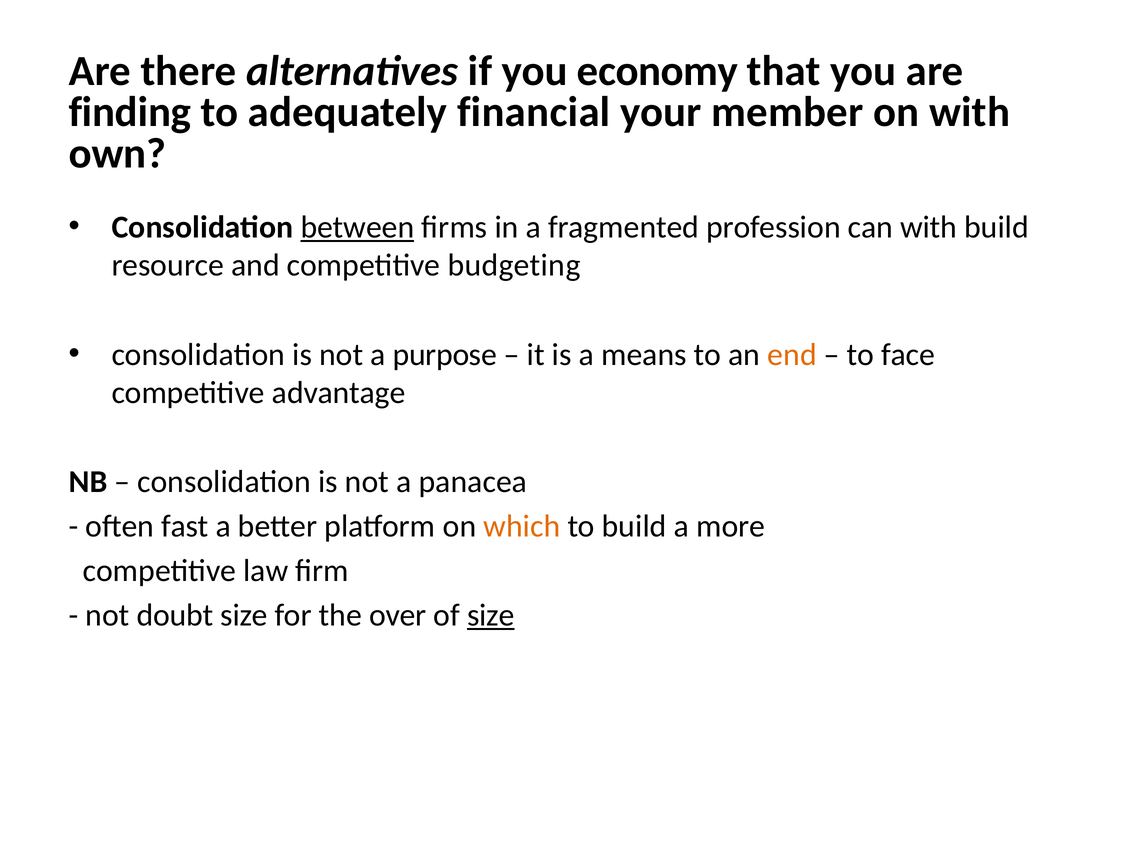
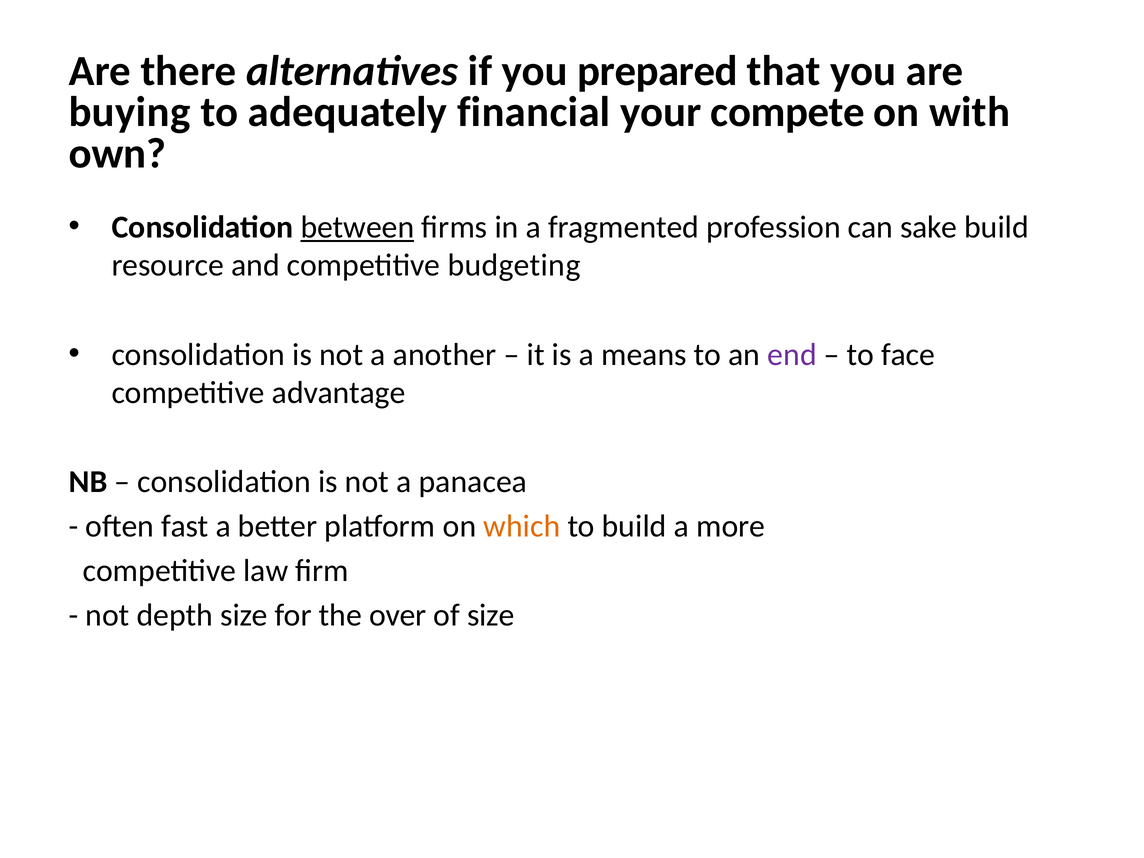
economy: economy -> prepared
finding: finding -> buying
member: member -> compete
can with: with -> sake
purpose: purpose -> another
end colour: orange -> purple
doubt: doubt -> depth
size at (491, 615) underline: present -> none
